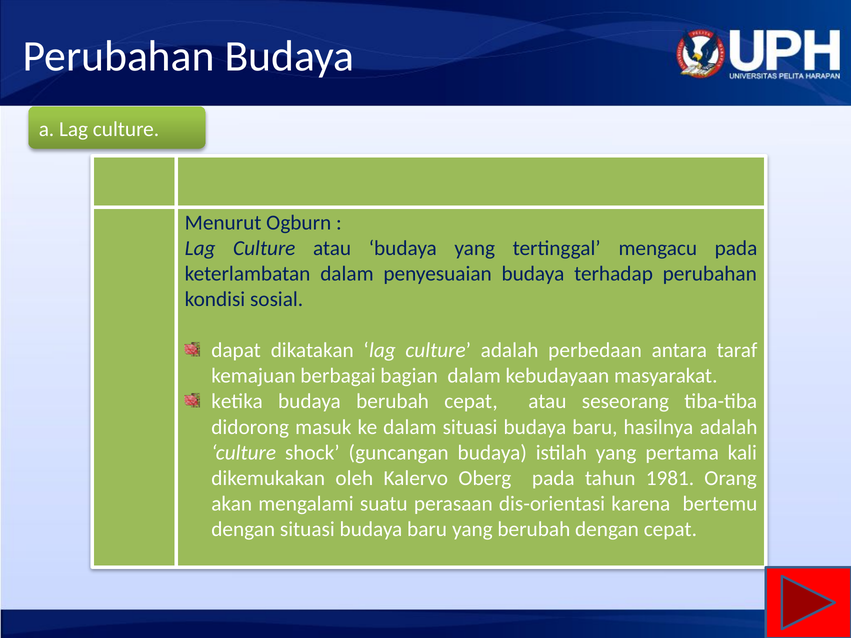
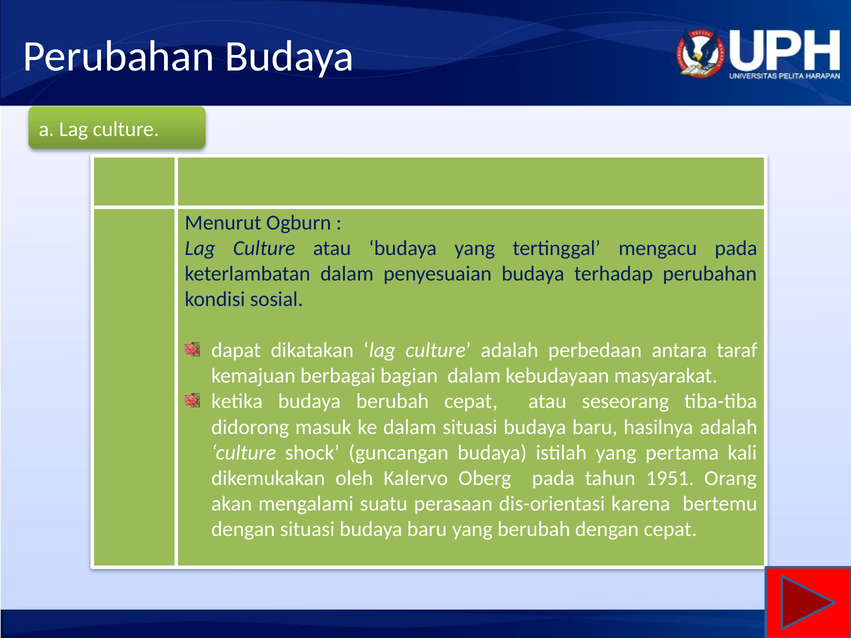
1981: 1981 -> 1951
